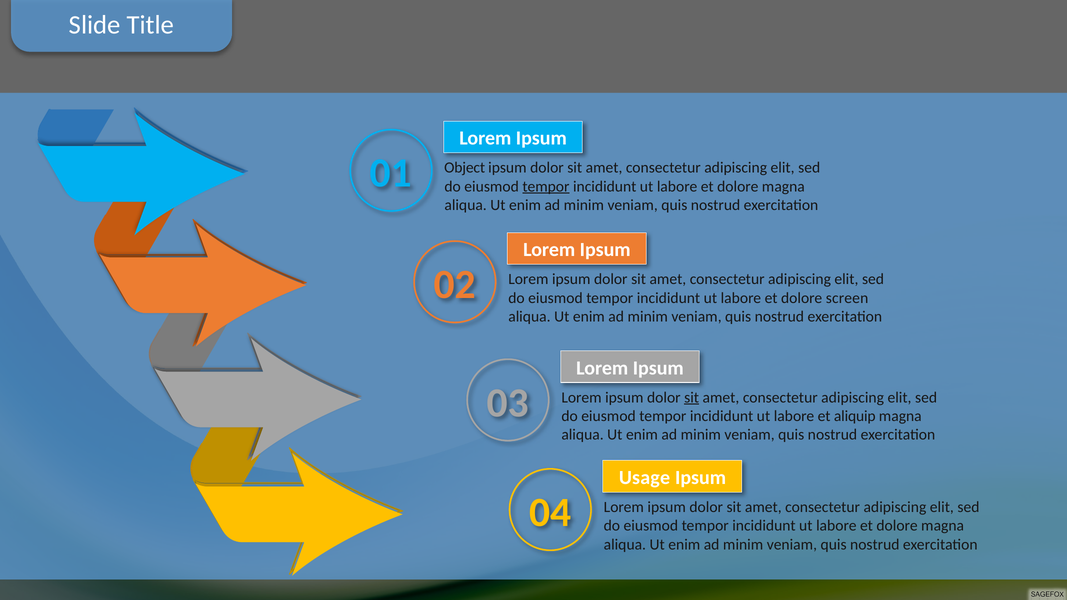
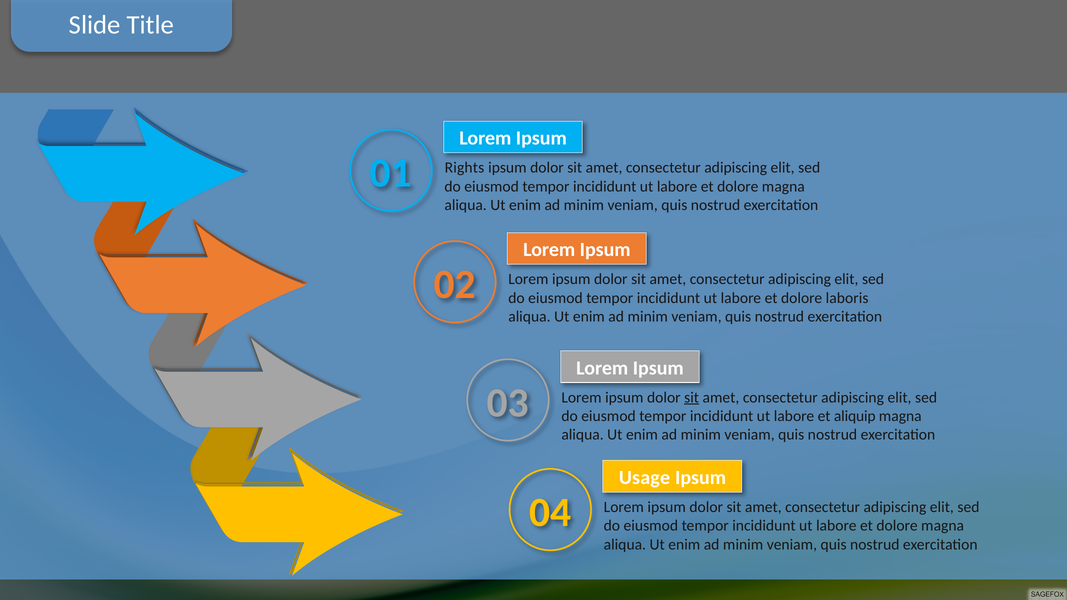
Object: Object -> Rights
tempor at (546, 187) underline: present -> none
screen: screen -> laboris
